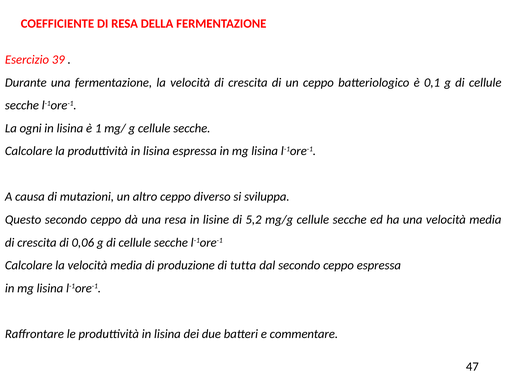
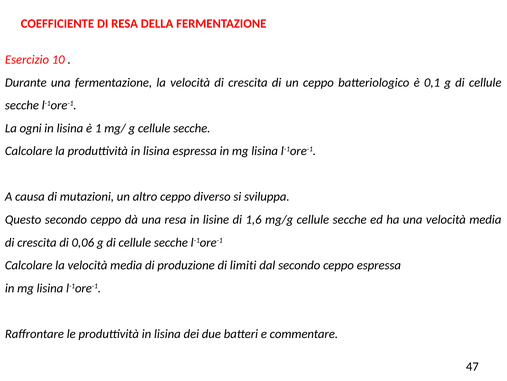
39: 39 -> 10
5,2: 5,2 -> 1,6
tutta: tutta -> limiti
